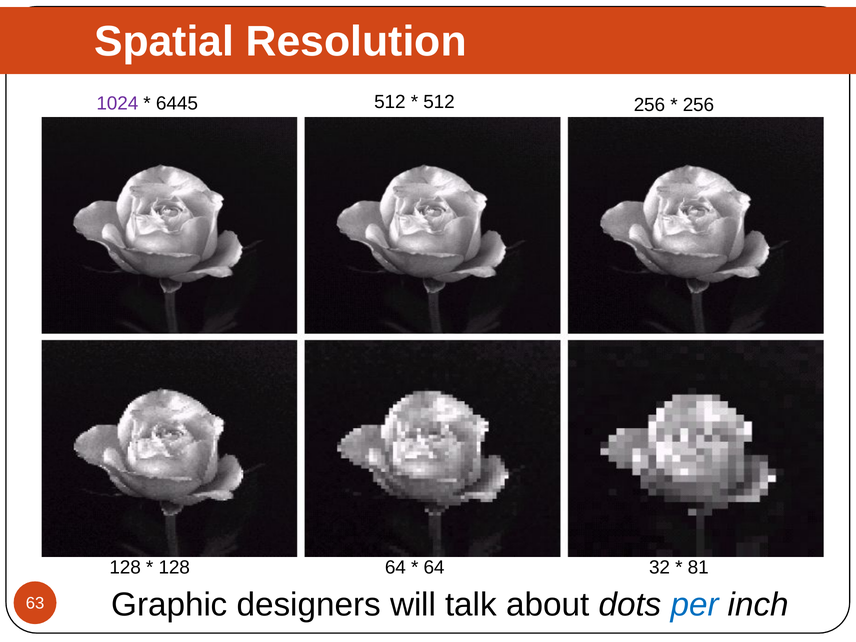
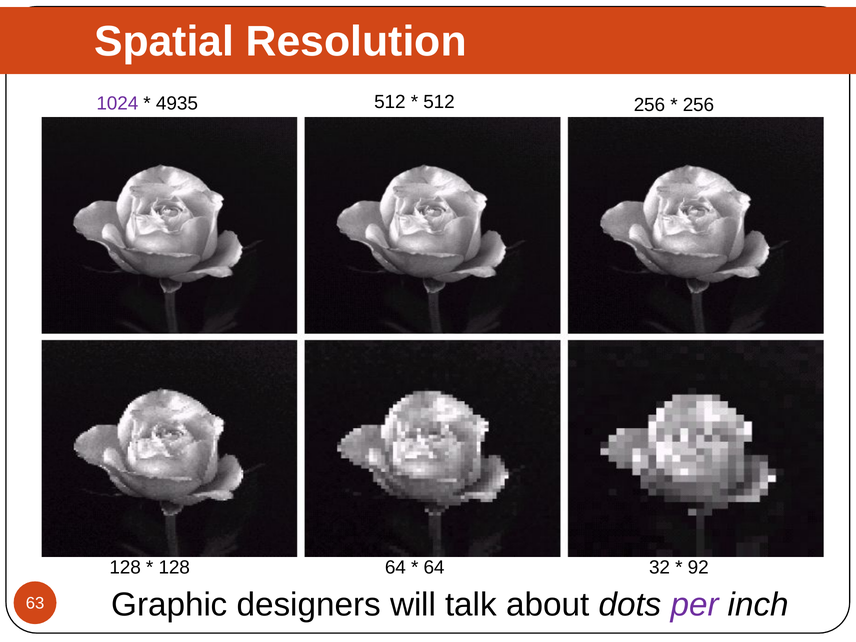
6445: 6445 -> 4935
81: 81 -> 92
per colour: blue -> purple
